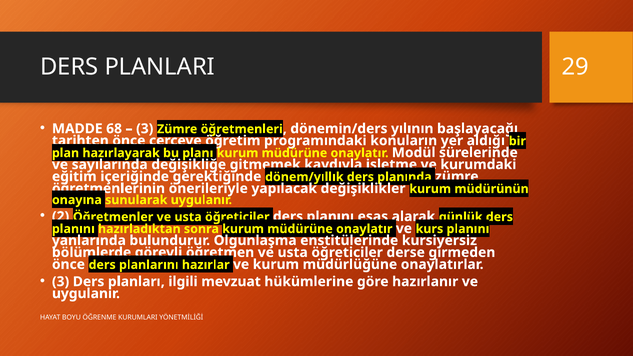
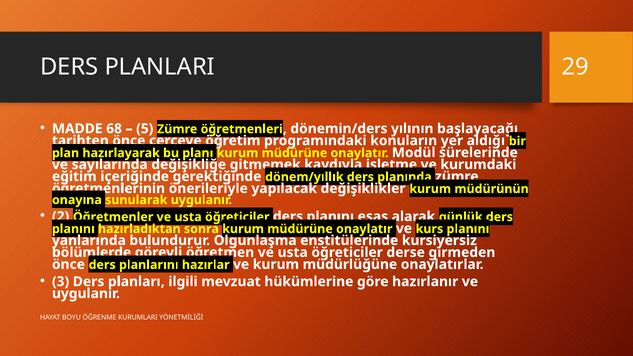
3 at (145, 129): 3 -> 5
